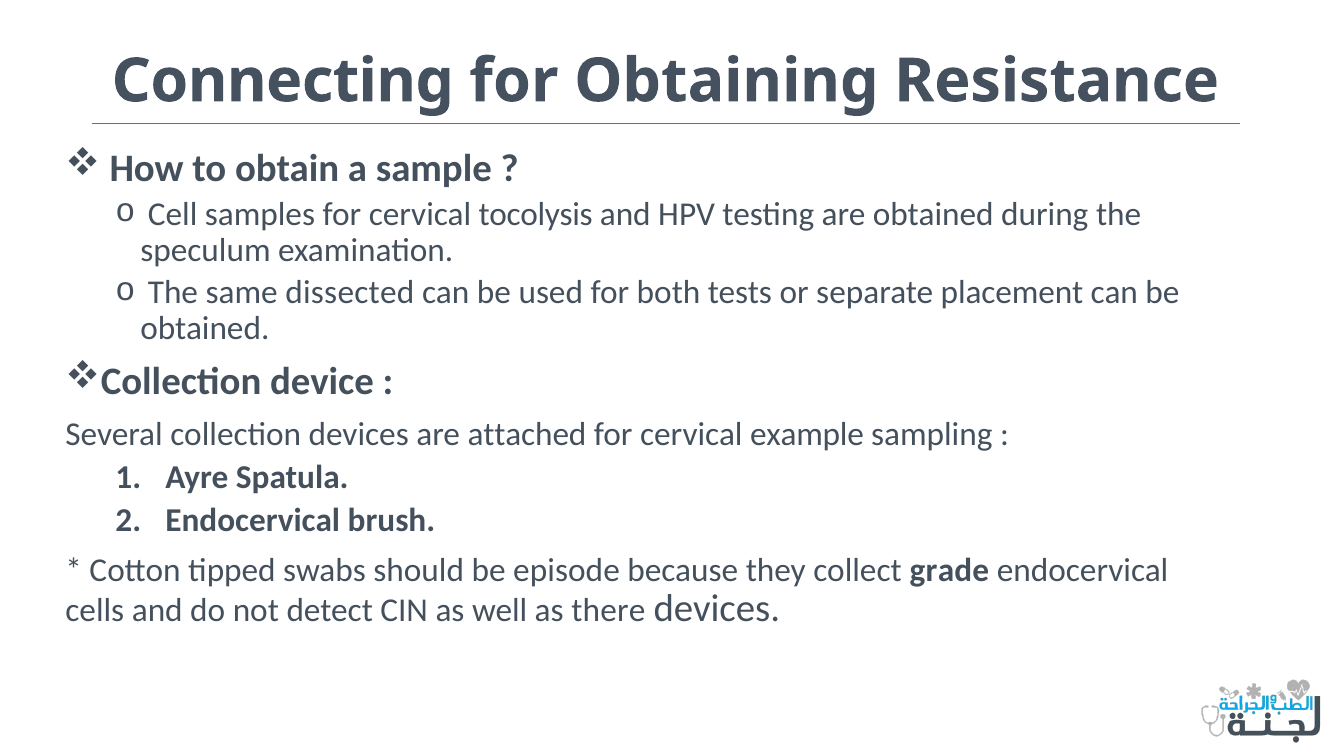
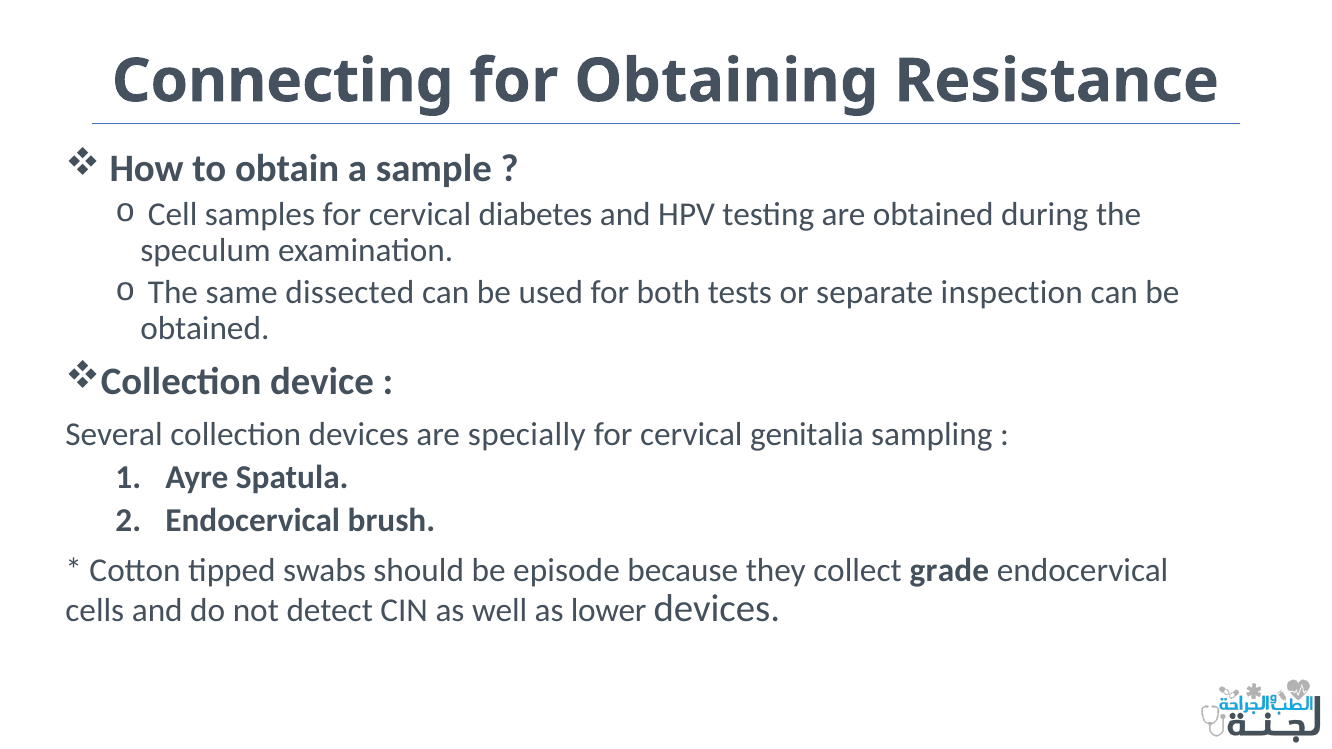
tocolysis: tocolysis -> diabetes
placement: placement -> inspection
attached: attached -> specially
example: example -> genitalia
there: there -> lower
